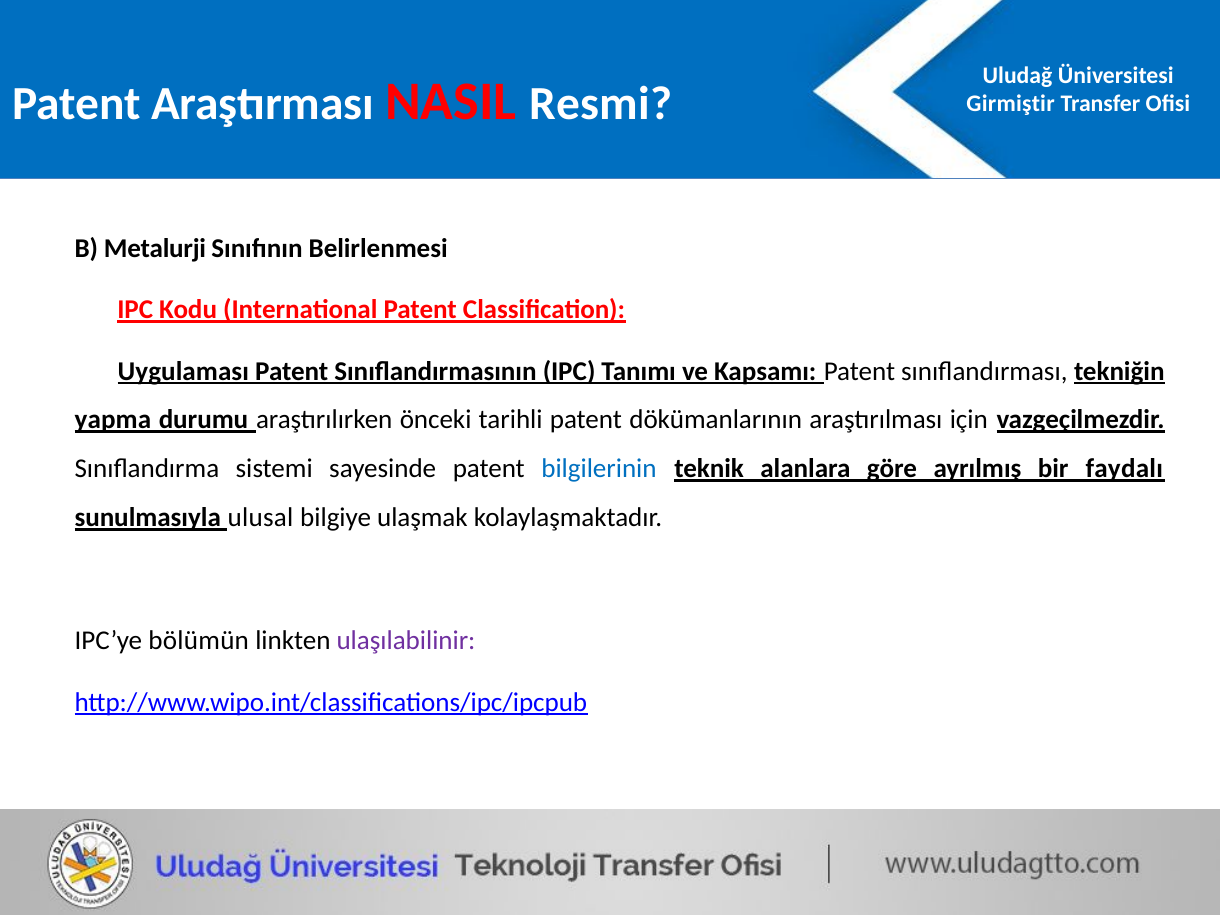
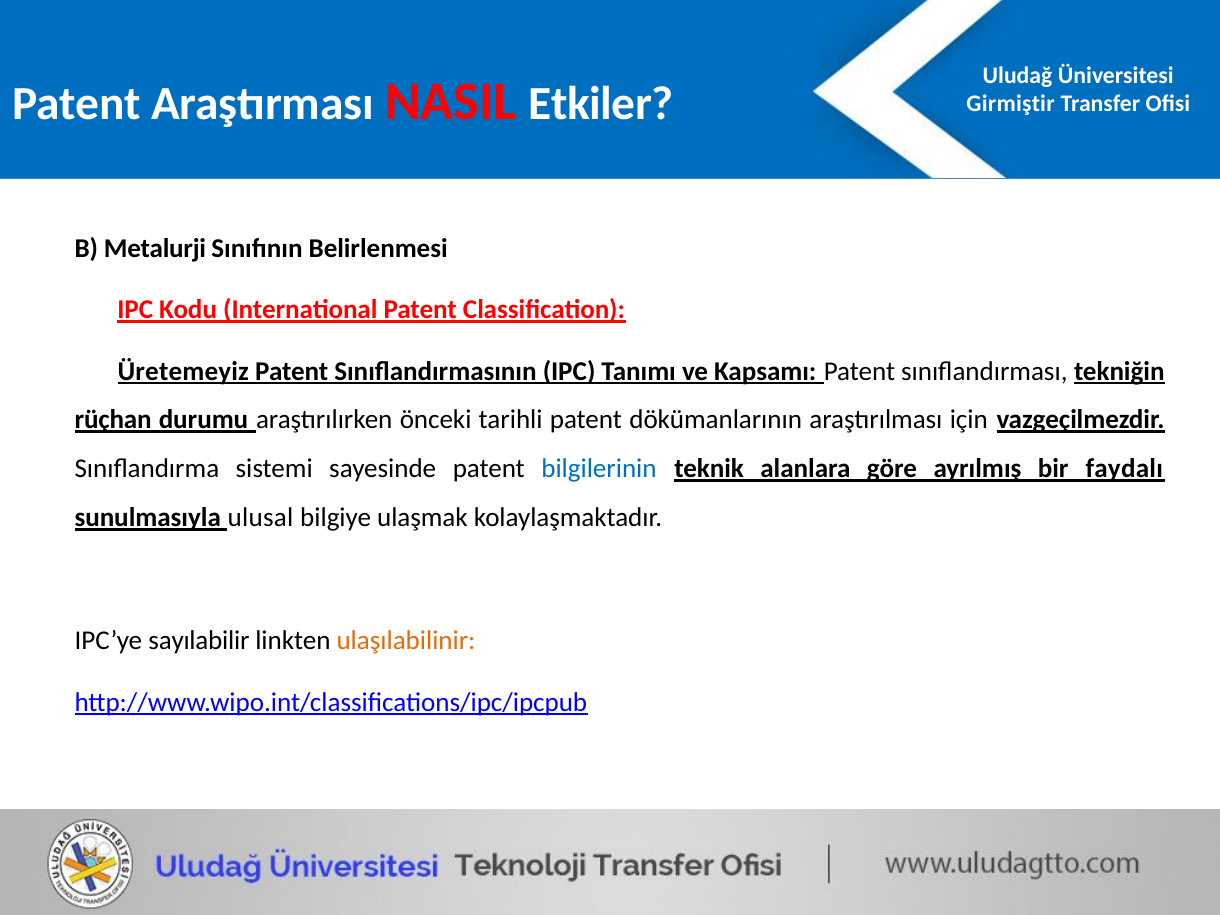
Resmi: Resmi -> Etkiler
Uygulaması: Uygulaması -> Üretemeyiz
yapma: yapma -> rüçhan
bölümün: bölümün -> sayılabilir
ulaşılabilinir colour: purple -> orange
